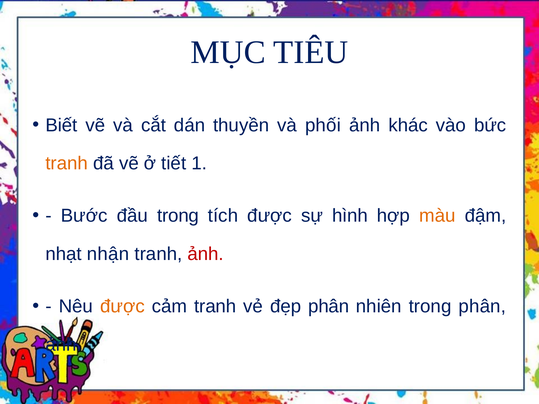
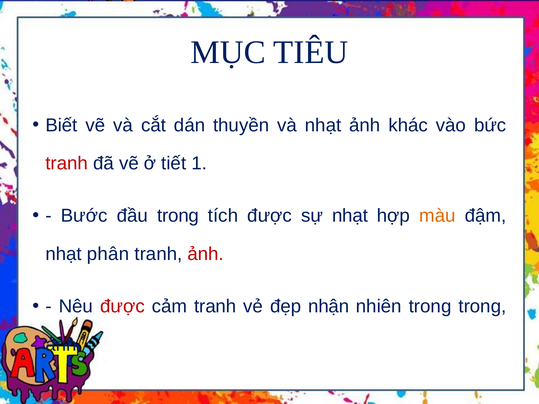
và phối: phối -> nhạt
tranh at (67, 163) colour: orange -> red
sự hình: hình -> nhạt
nhận: nhận -> phân
được at (122, 307) colour: orange -> red
đẹp phân: phân -> nhận
trong phân: phân -> trong
